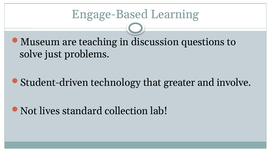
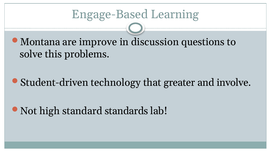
Museum: Museum -> Montana
teaching: teaching -> improve
just: just -> this
lives: lives -> high
collection: collection -> standards
